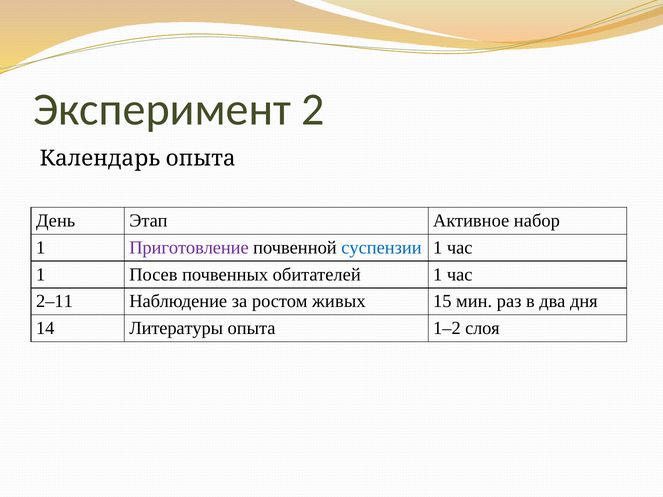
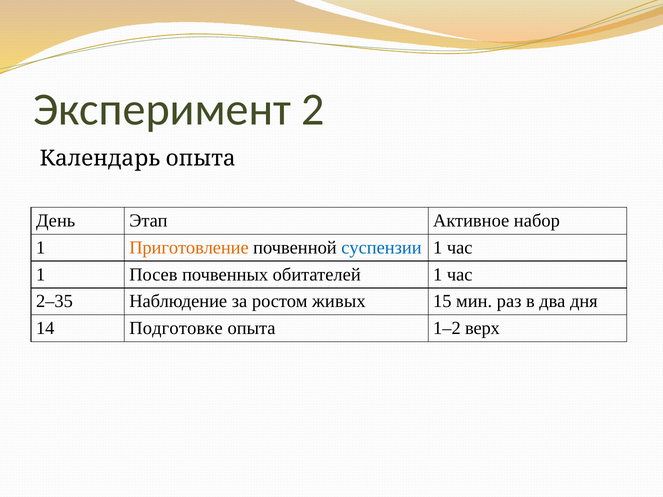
Приготовление colour: purple -> orange
2–11: 2–11 -> 2–35
Литературы: Литературы -> Подготовке
слоя: слоя -> верх
